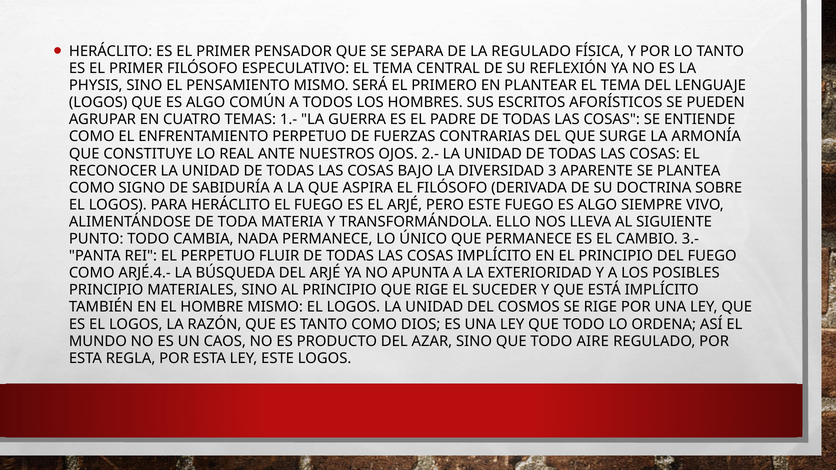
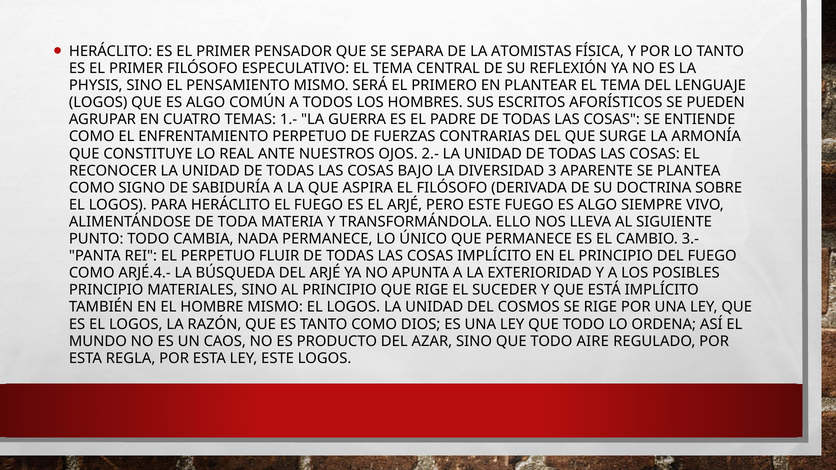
LA REGULADO: REGULADO -> ATOMISTAS
